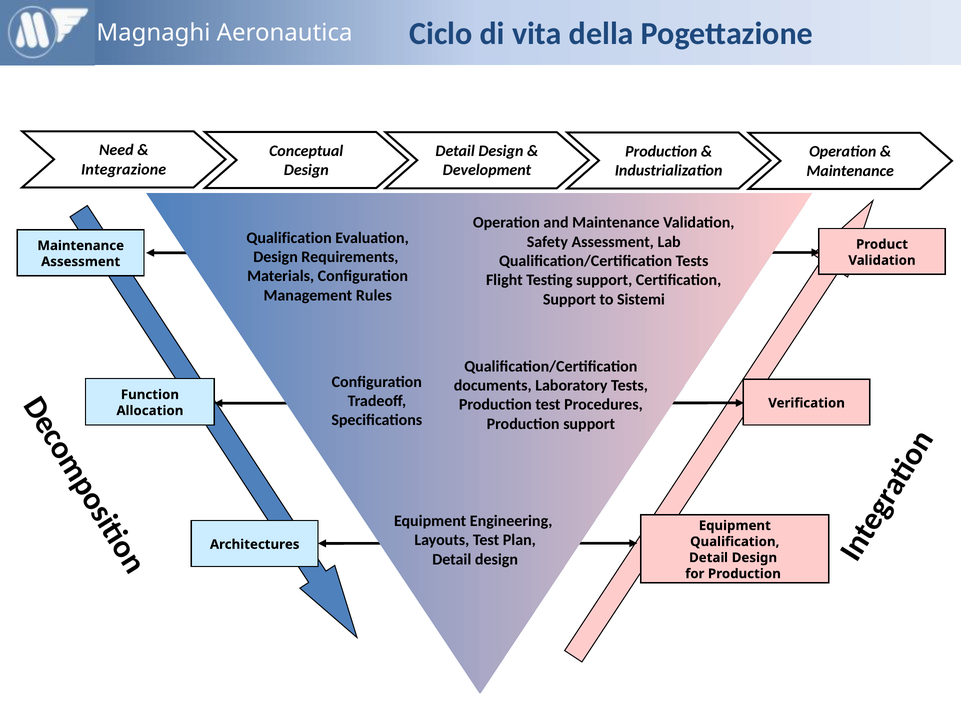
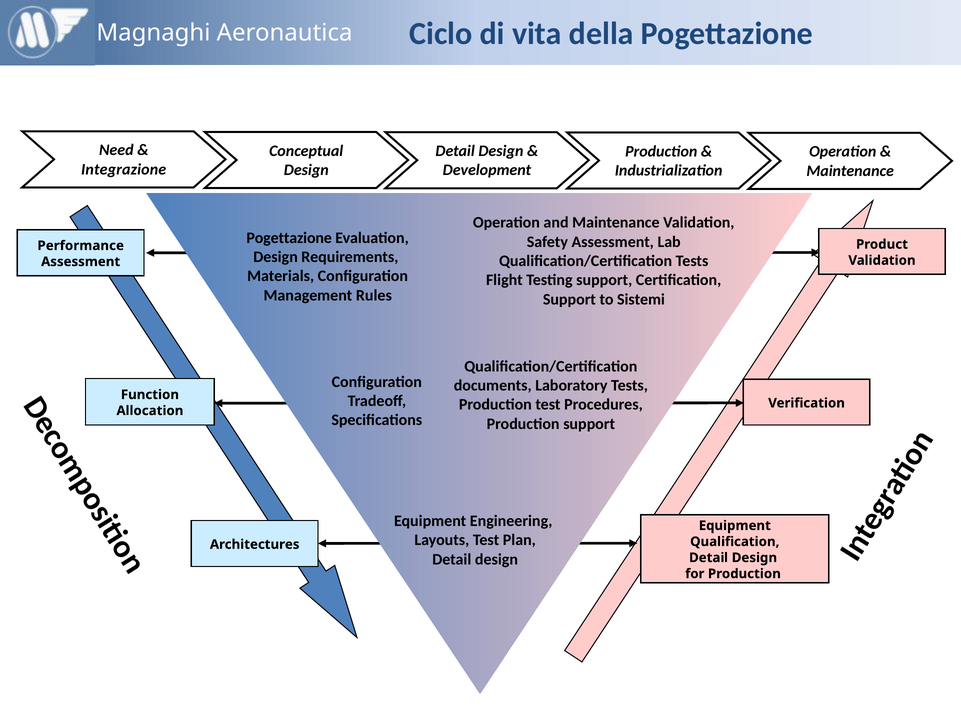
Qualification at (289, 238): Qualification -> Pogettazione
Maintenance at (81, 246): Maintenance -> Performance
